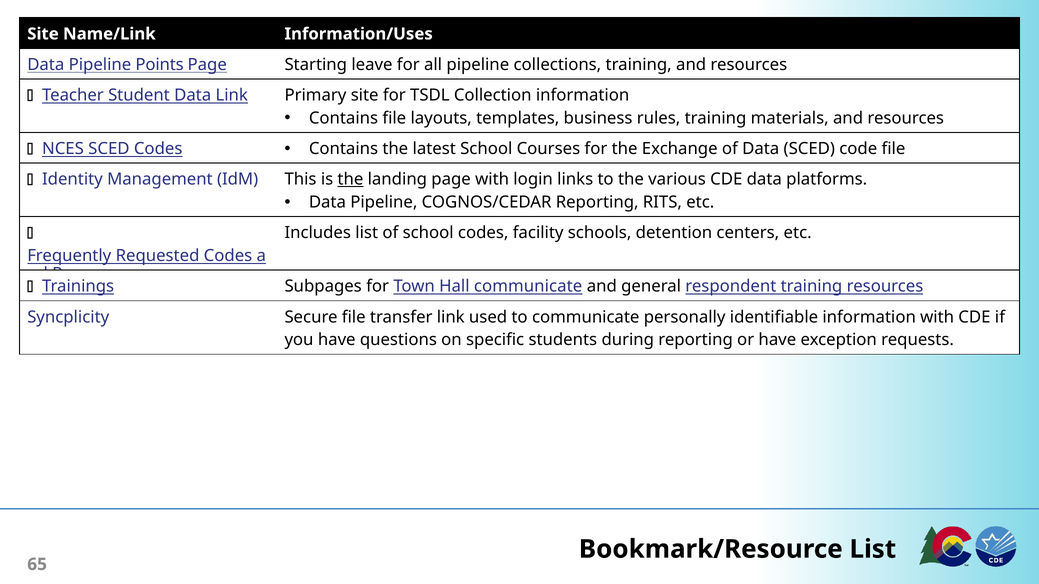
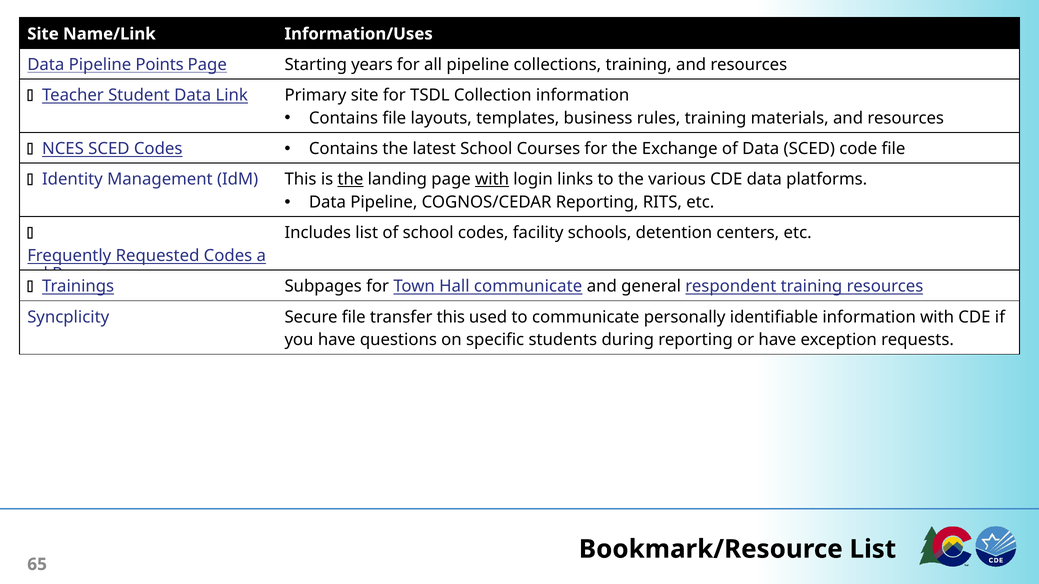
leave: leave -> years
with at (492, 180) underline: none -> present
transfer link: link -> this
